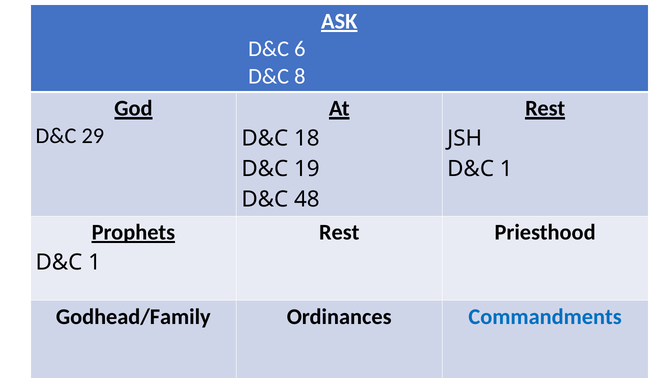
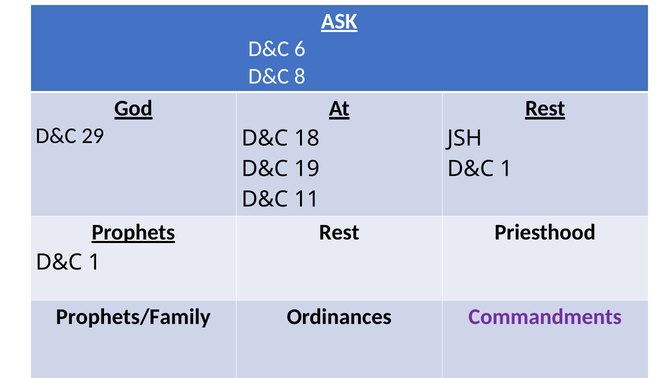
48: 48 -> 11
Godhead/Family: Godhead/Family -> Prophets/Family
Commandments colour: blue -> purple
